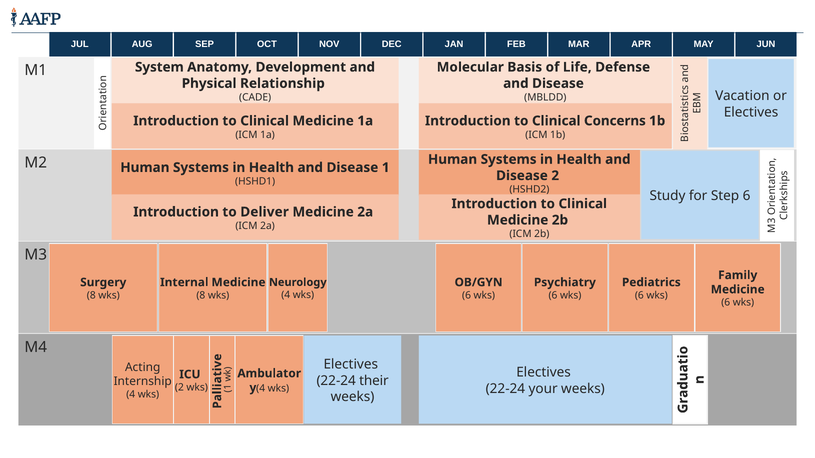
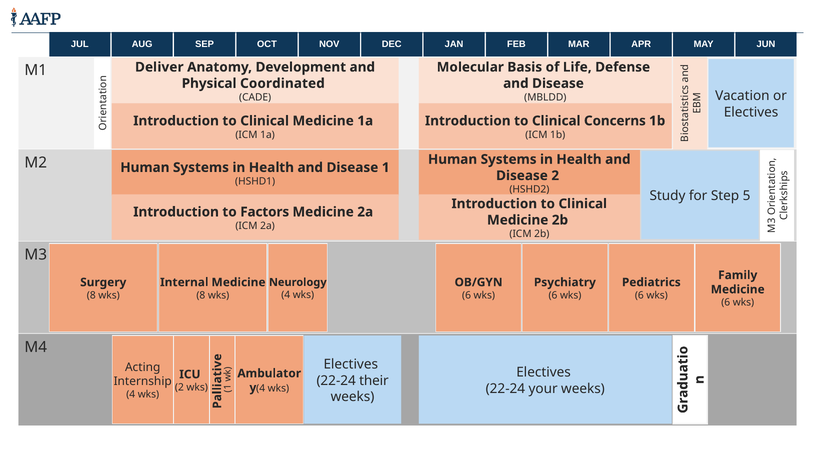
System: System -> Deliver
Relationship: Relationship -> Coordinated
Step 6: 6 -> 5
Deliver: Deliver -> Factors
